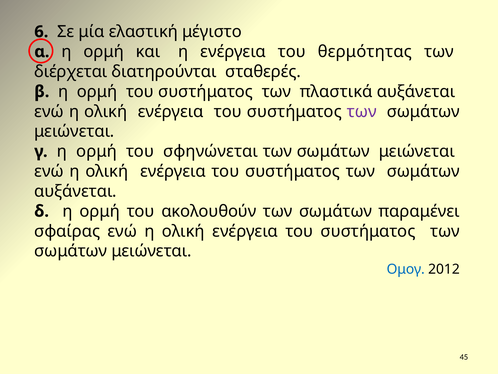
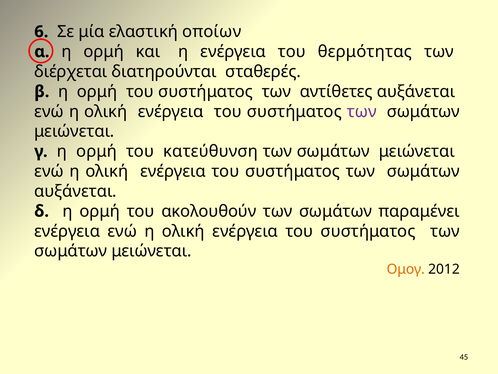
μέγιστο: μέγιστο -> οποίων
πλαστικά: πλαστικά -> αντίθετες
σφηνώνεται: σφηνώνεται -> κατεύθυνση
σφαίρας at (67, 231): σφαίρας -> ενέργεια
Ομογ colour: blue -> orange
